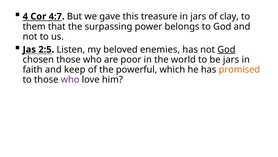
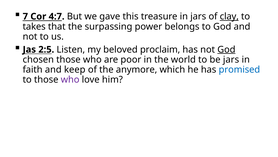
4: 4 -> 7
clay underline: none -> present
them: them -> takes
enemies: enemies -> proclaim
powerful: powerful -> anymore
promised colour: orange -> blue
